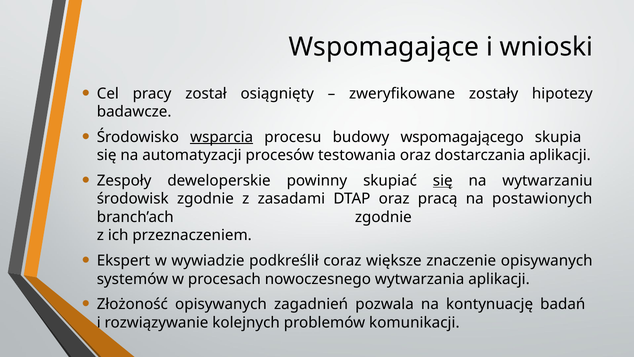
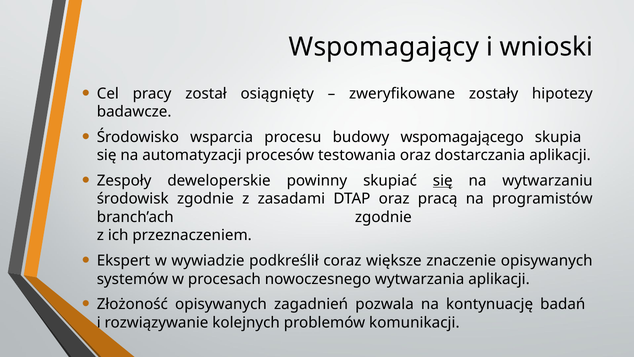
Wspomagające: Wspomagające -> Wspomagający
wsparcia underline: present -> none
postawionych: postawionych -> programistów
